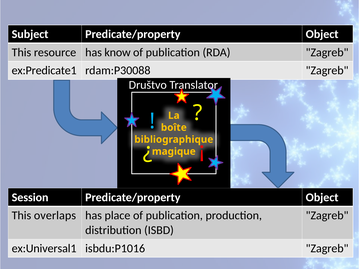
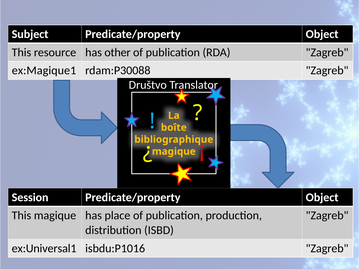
know: know -> other
ex:Predicate1: ex:Predicate1 -> ex:Magique1
This overlaps: overlaps -> magique
